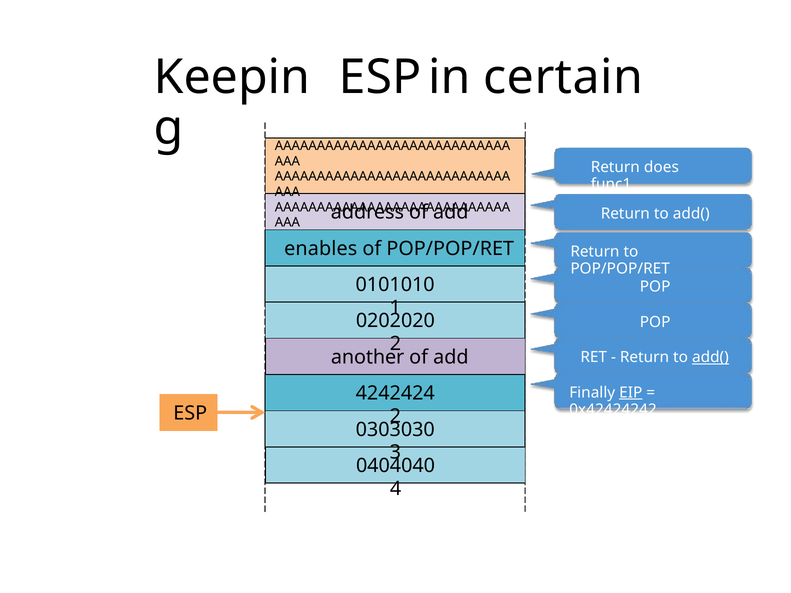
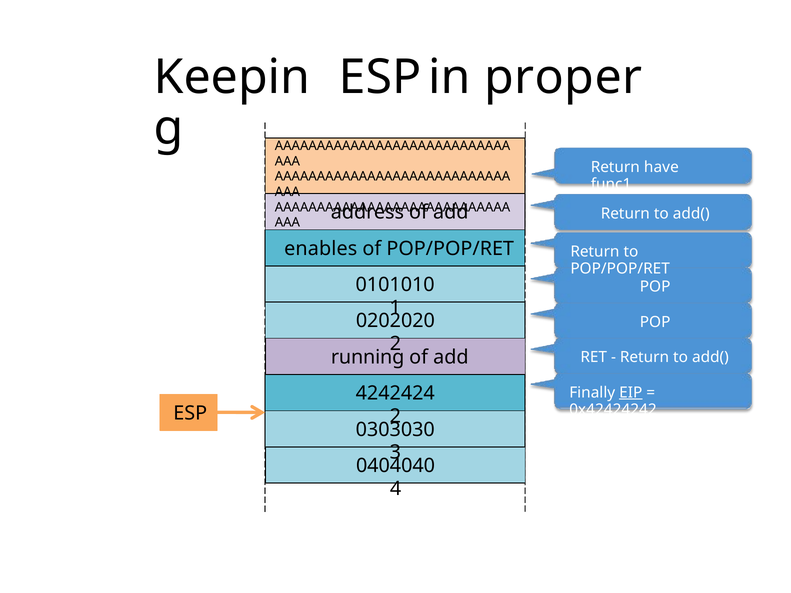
certain: certain -> proper
does: does -> have
another: another -> running
add( at (710, 358) underline: present -> none
